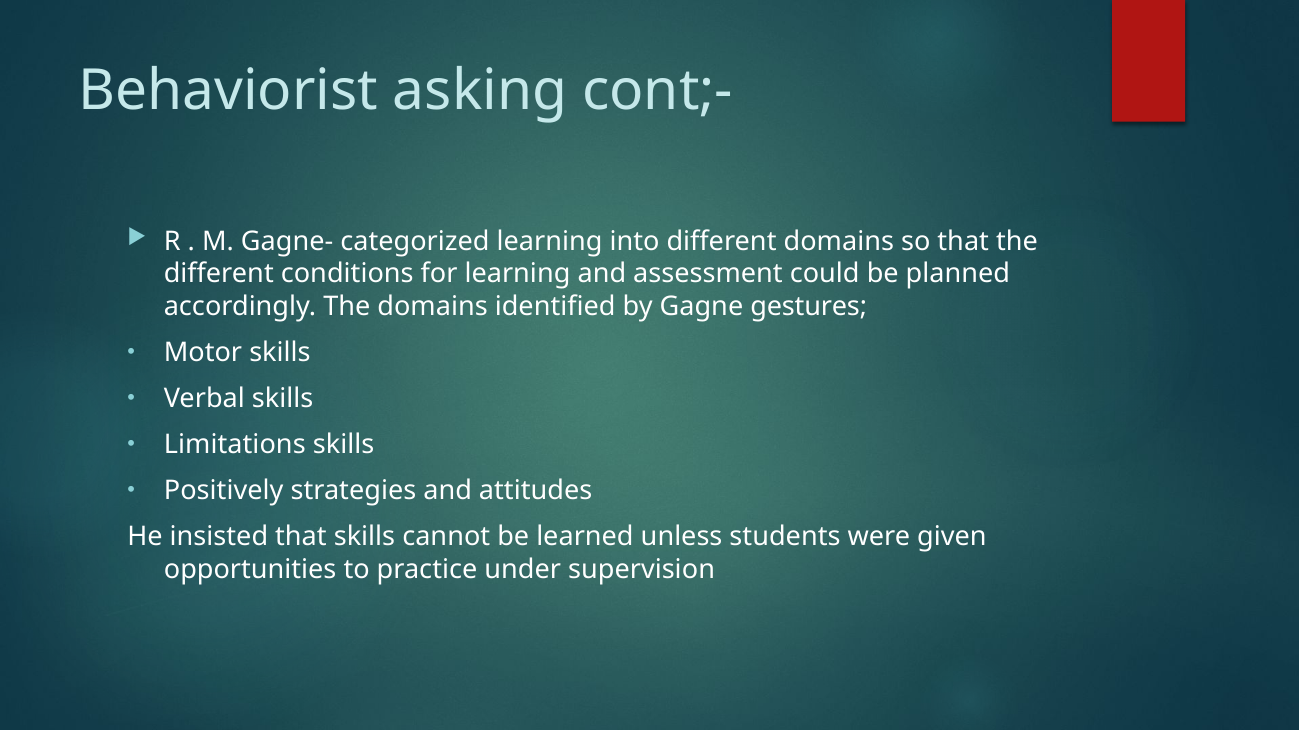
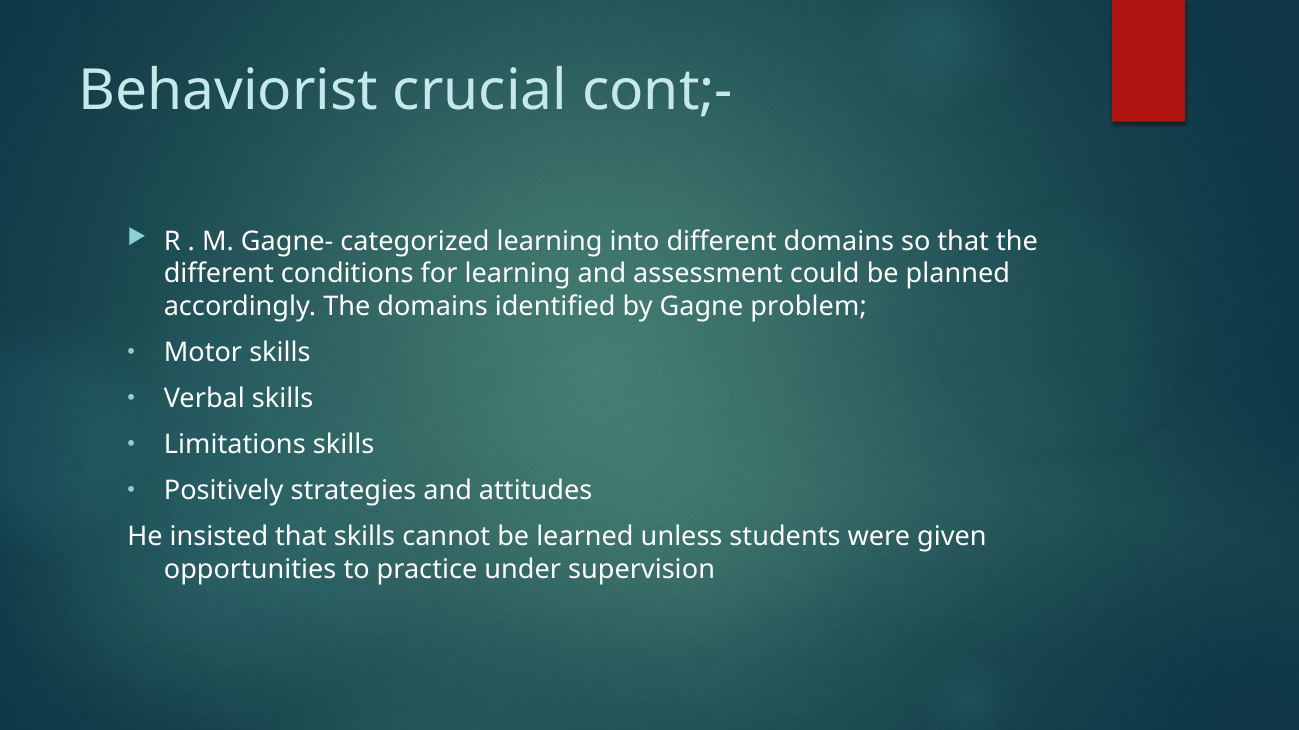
asking: asking -> crucial
gestures: gestures -> problem
